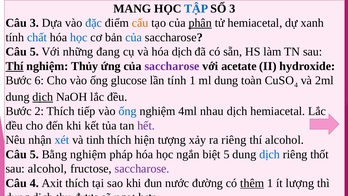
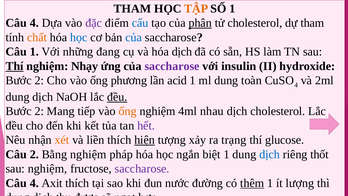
MANG at (132, 9): MANG -> THAM
TẬP colour: blue -> orange
SỐ 3: 3 -> 1
3 at (34, 23): 3 -> 4
đặc colour: blue -> purple
cấu colour: orange -> blue
tử hemiacetal: hemiacetal -> cholesterol
dự xanh: xanh -> tham
chất colour: blue -> orange
5 at (34, 52): 5 -> 1
Thủy: Thủy -> Nhạy
acetate: acetate -> insulin
6 at (39, 80): 6 -> 2
glucose: glucose -> phương
lần tính: tính -> acid
dịch at (43, 97) underline: present -> none
đều at (117, 97) underline: none -> present
2 Thích: Thích -> Mang
ống at (128, 111) colour: blue -> orange
dịch hemiacetal: hemiacetal -> cholesterol
xét colour: blue -> orange
tinh: tinh -> liền
hiện underline: none -> present
ra riêng: riêng -> trạng
thí alcohol: alcohol -> glucose
5 at (34, 154): 5 -> 2
biệt 5: 5 -> 1
sau alcohol: alcohol -> nghiệm
